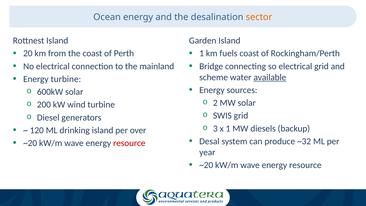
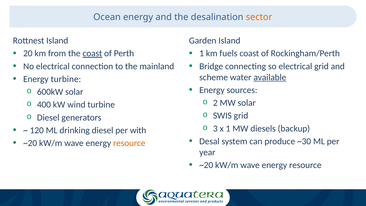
coast at (92, 53) underline: none -> present
200: 200 -> 400
drinking island: island -> diesel
over: over -> with
~32: ~32 -> ~30
resource at (129, 143) colour: red -> orange
